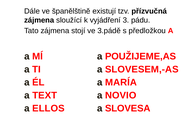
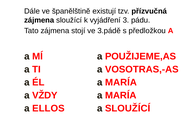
SLOVESEM,-AS: SLOVESEM,-AS -> VOSOTRAS,-AS
TEXT: TEXT -> VŽDY
NOVIO at (121, 96): NOVIO -> MARÍA
a SLOVESA: SLOVESA -> SLOUŽÍCÍ
